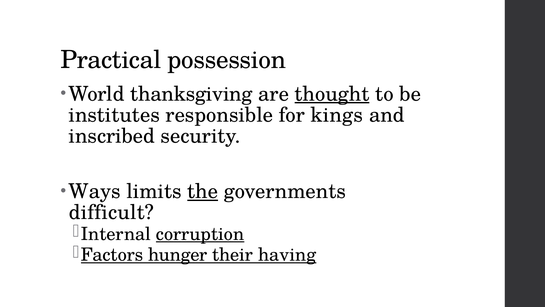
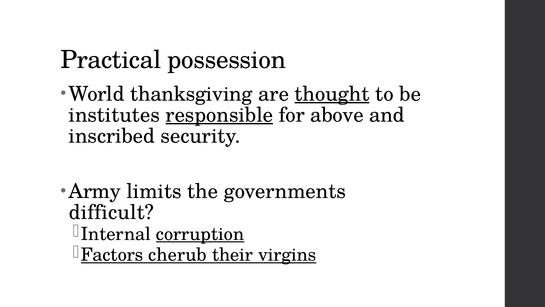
responsible underline: none -> present
kings: kings -> above
Ways: Ways -> Army
the underline: present -> none
hunger: hunger -> cherub
having: having -> virgins
